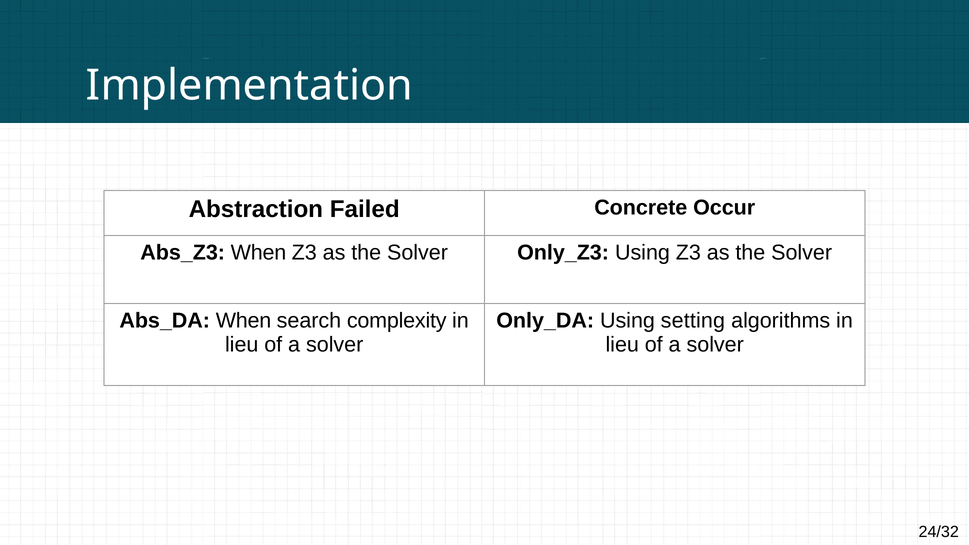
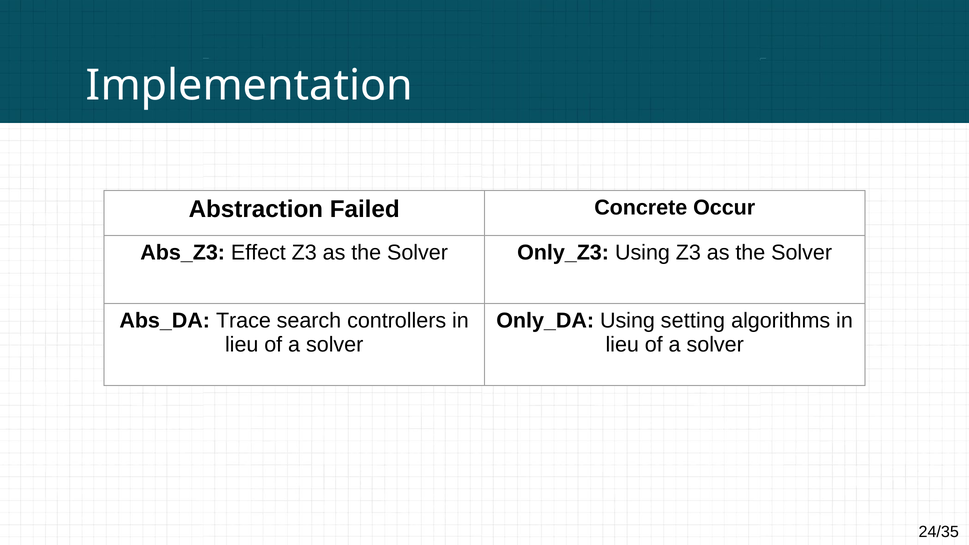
When at (258, 253): When -> Effect
When at (244, 321): When -> Trace
complexity: complexity -> controllers
24/32: 24/32 -> 24/35
